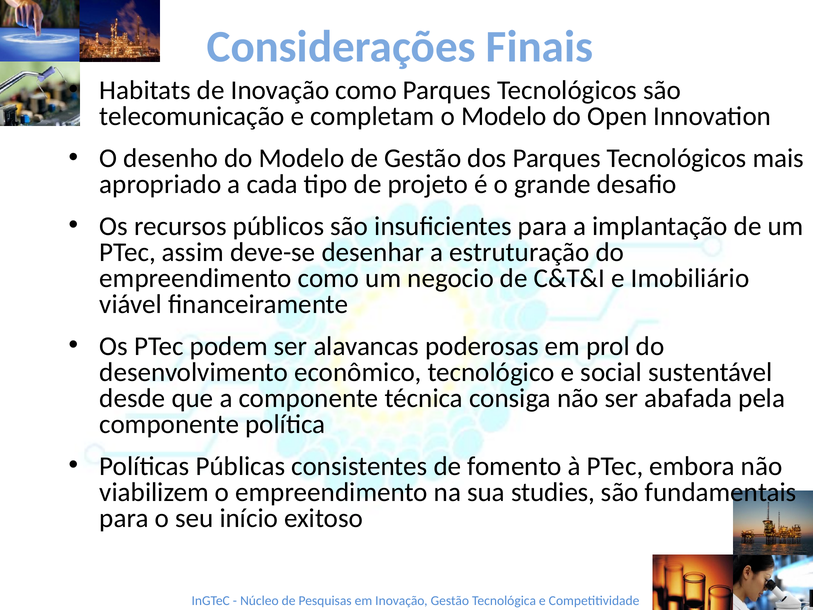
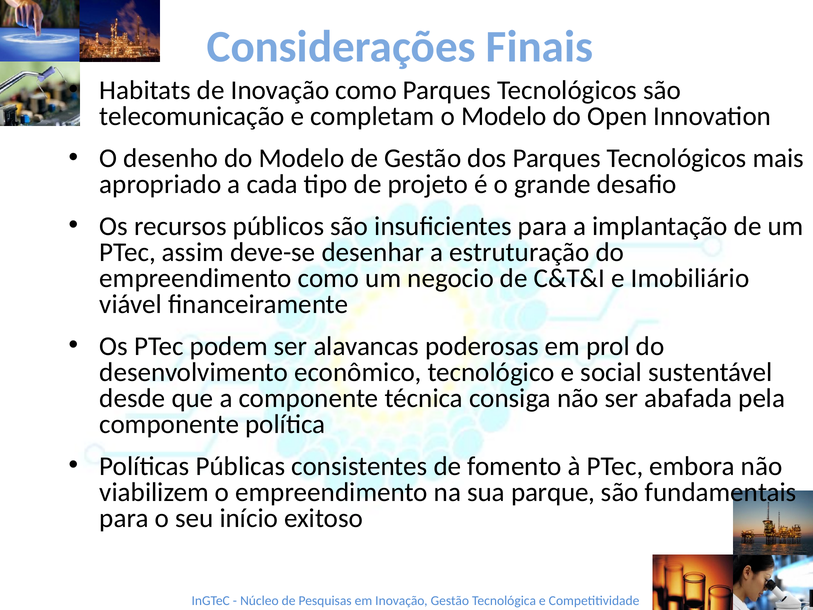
studies: studies -> parque
